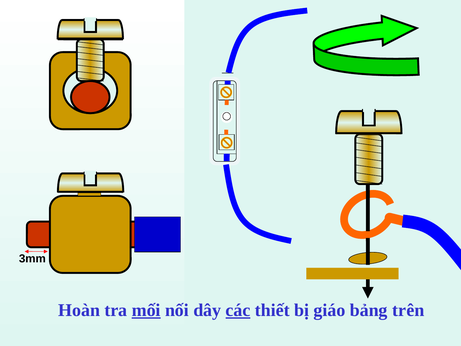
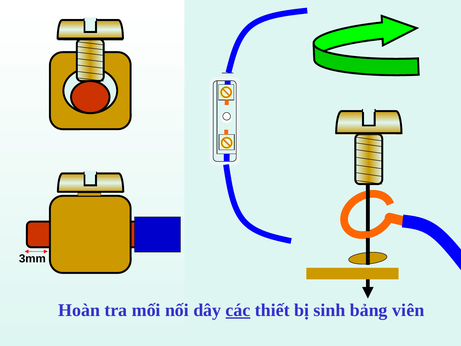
mối underline: present -> none
giáo: giáo -> sinh
trên: trên -> viên
